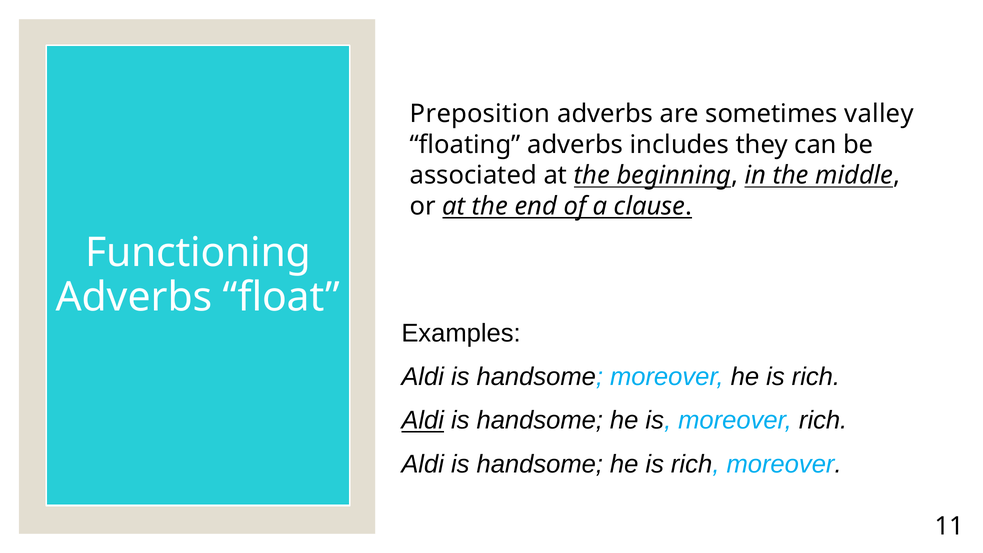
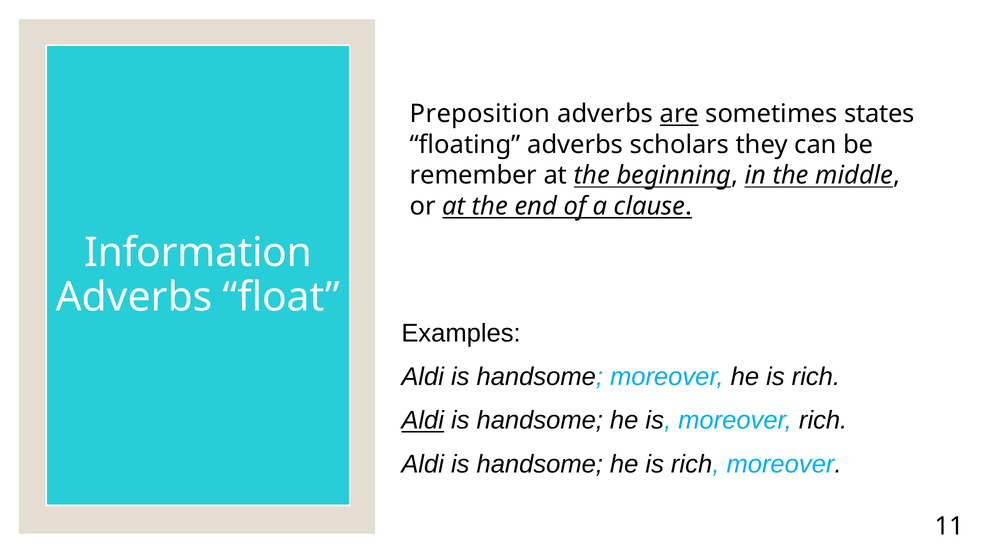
are underline: none -> present
valley: valley -> states
includes: includes -> scholars
associated: associated -> remember
Functioning: Functioning -> Information
